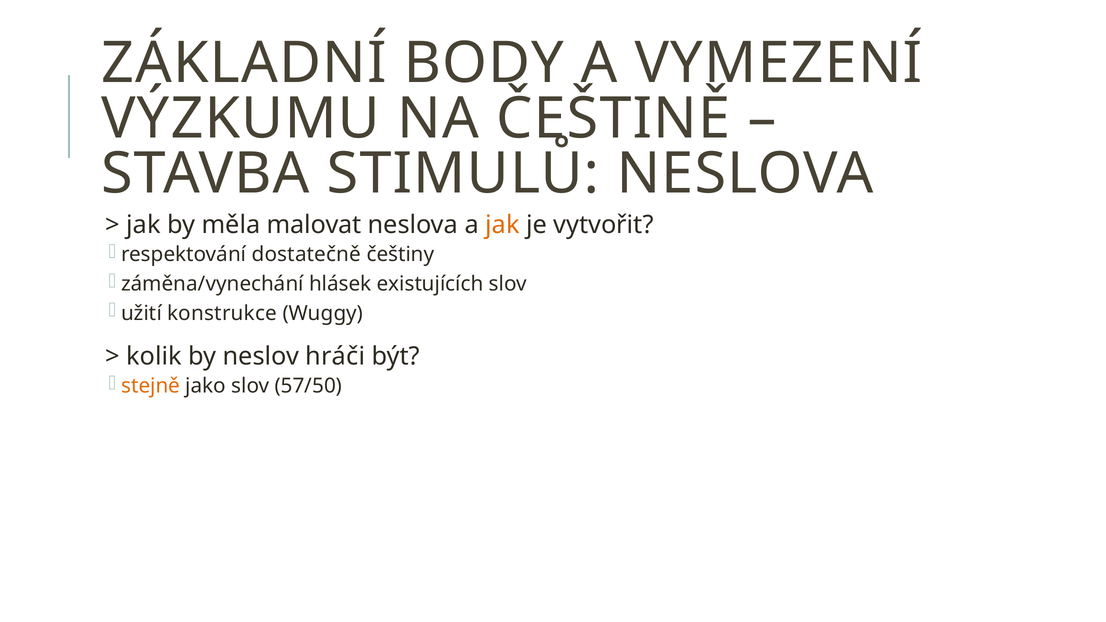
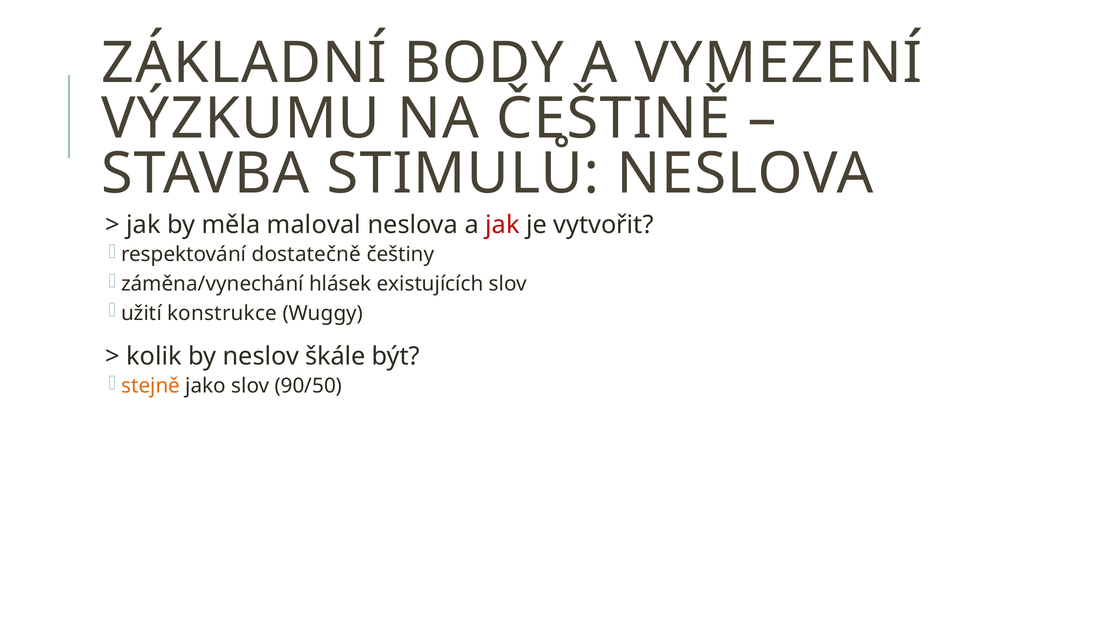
malovat: malovat -> maloval
jak at (502, 225) colour: orange -> red
hráči: hráči -> škále
57/50: 57/50 -> 90/50
